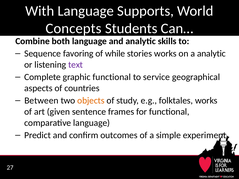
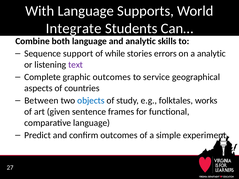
Concepts: Concepts -> Integrate
favoring: favoring -> support
stories works: works -> errors
graphic functional: functional -> outcomes
objects colour: orange -> blue
